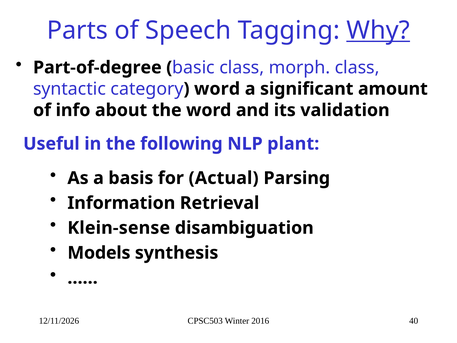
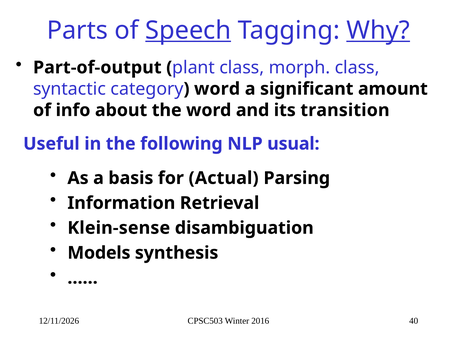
Speech underline: none -> present
Part-of-degree: Part-of-degree -> Part-of-output
basic: basic -> plant
validation: validation -> transition
plant: plant -> usual
